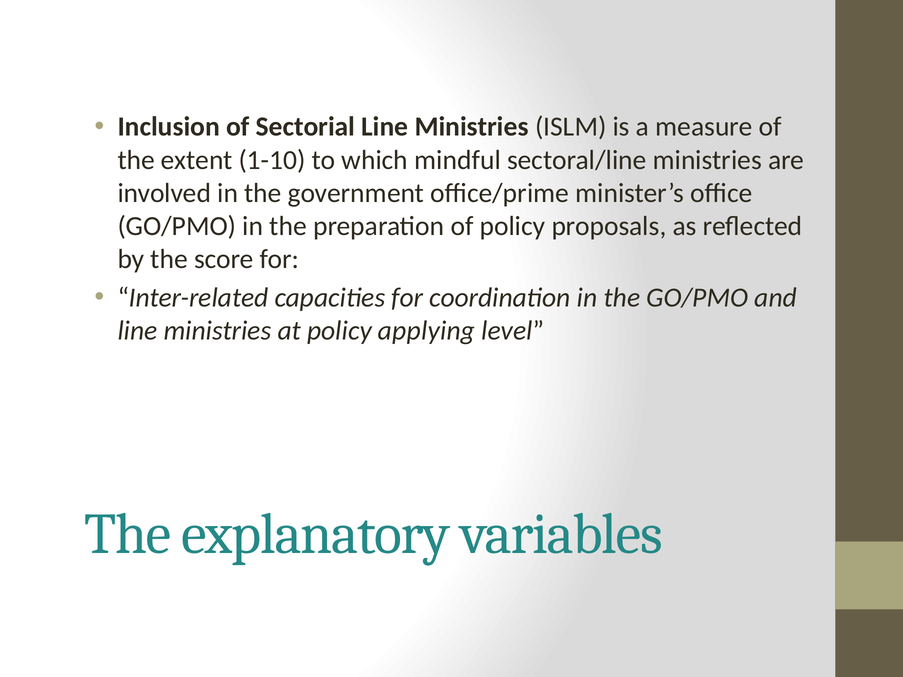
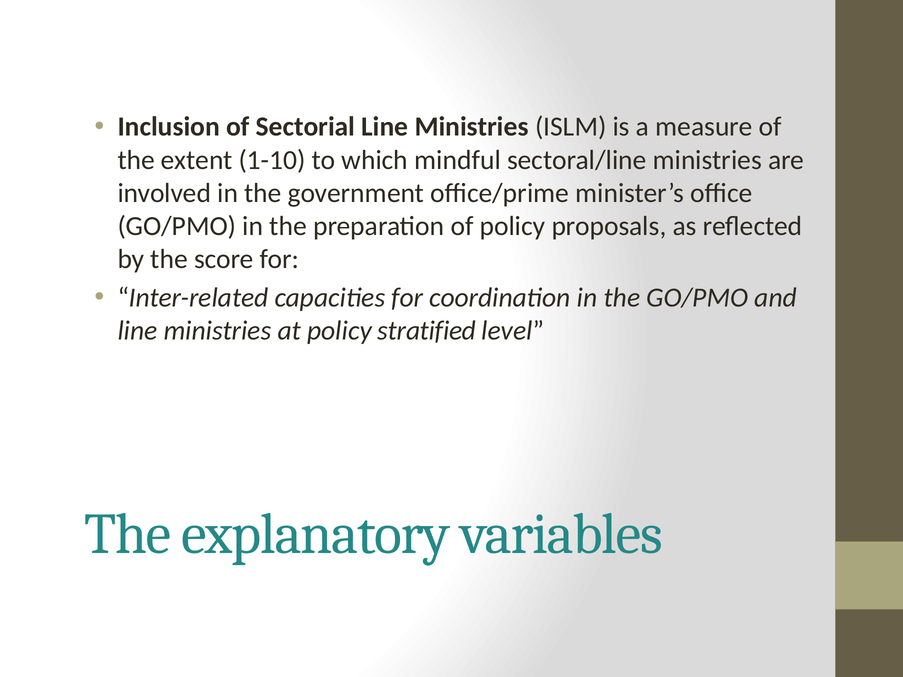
applying: applying -> stratified
